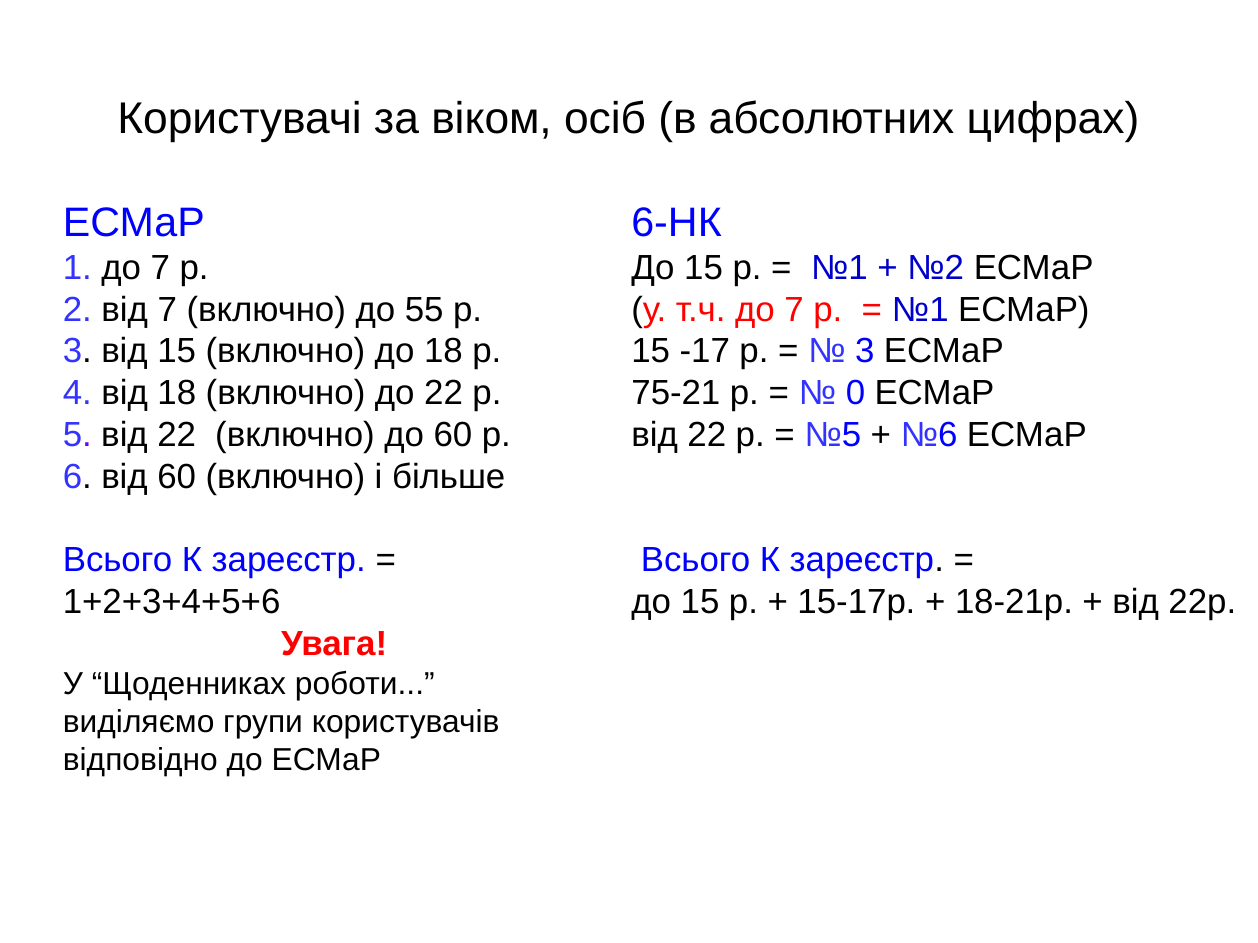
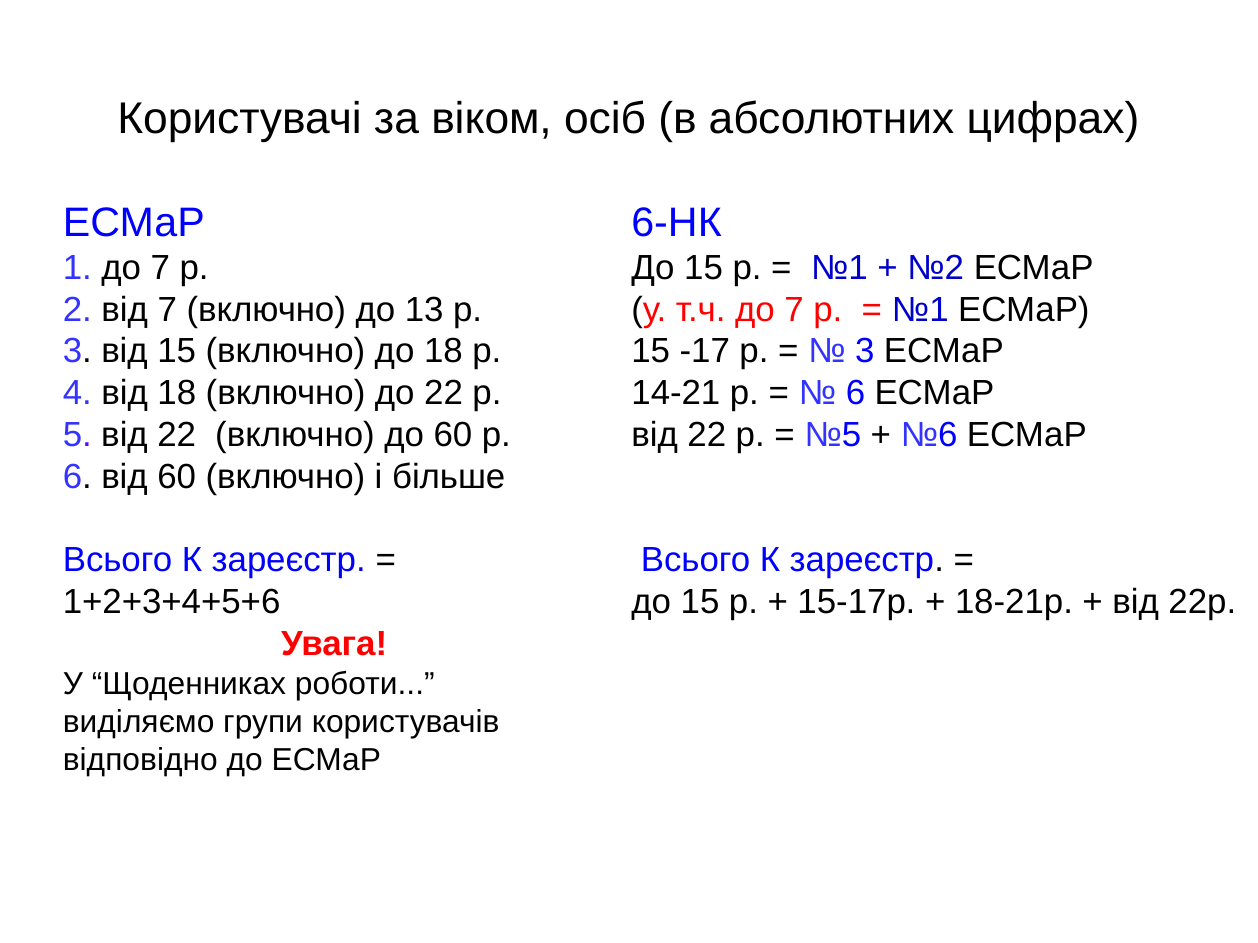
55: 55 -> 13
75-21: 75-21 -> 14-21
0 at (855, 393): 0 -> 6
